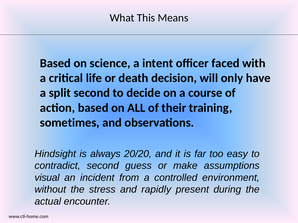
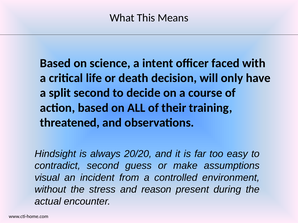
sometimes: sometimes -> threatened
rapidly: rapidly -> reason
